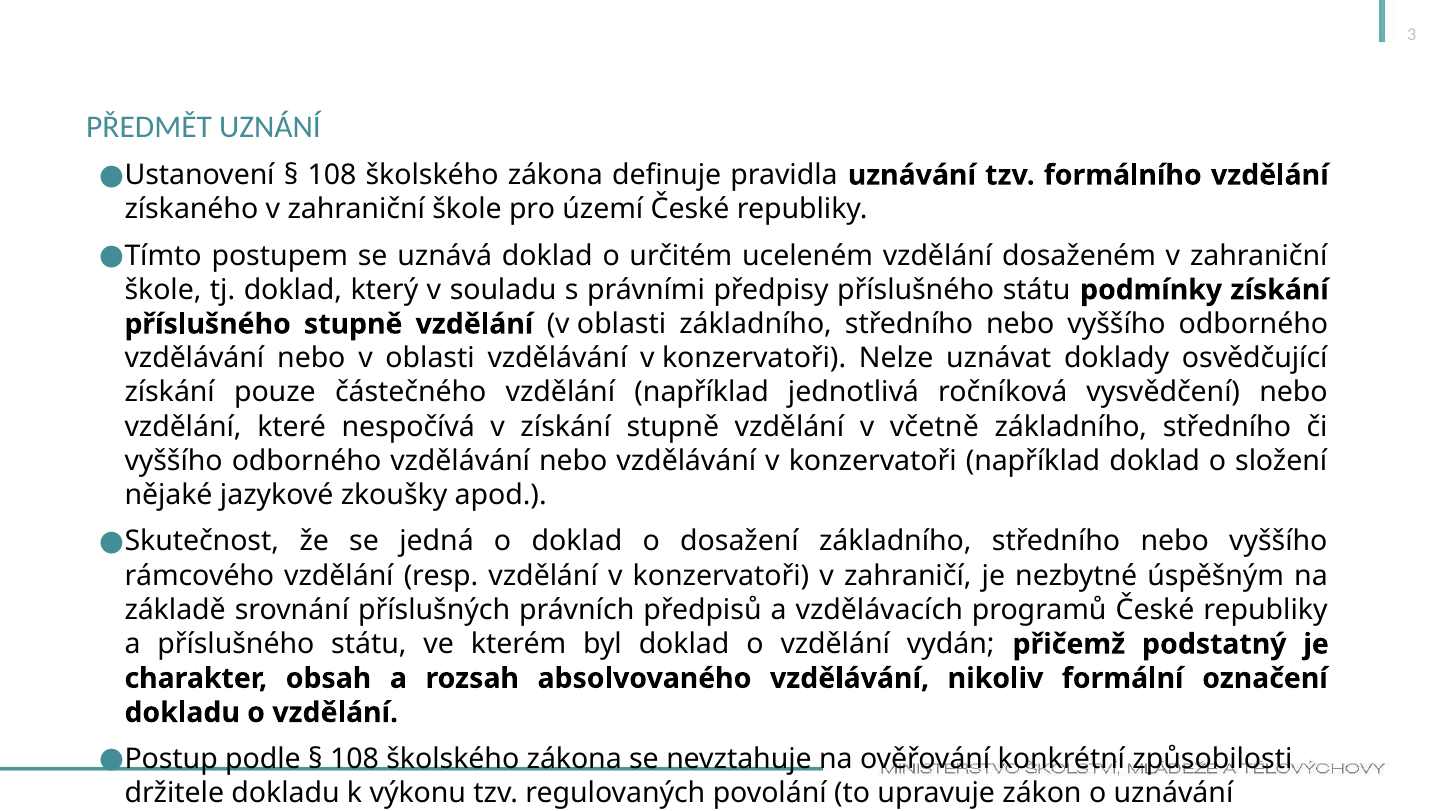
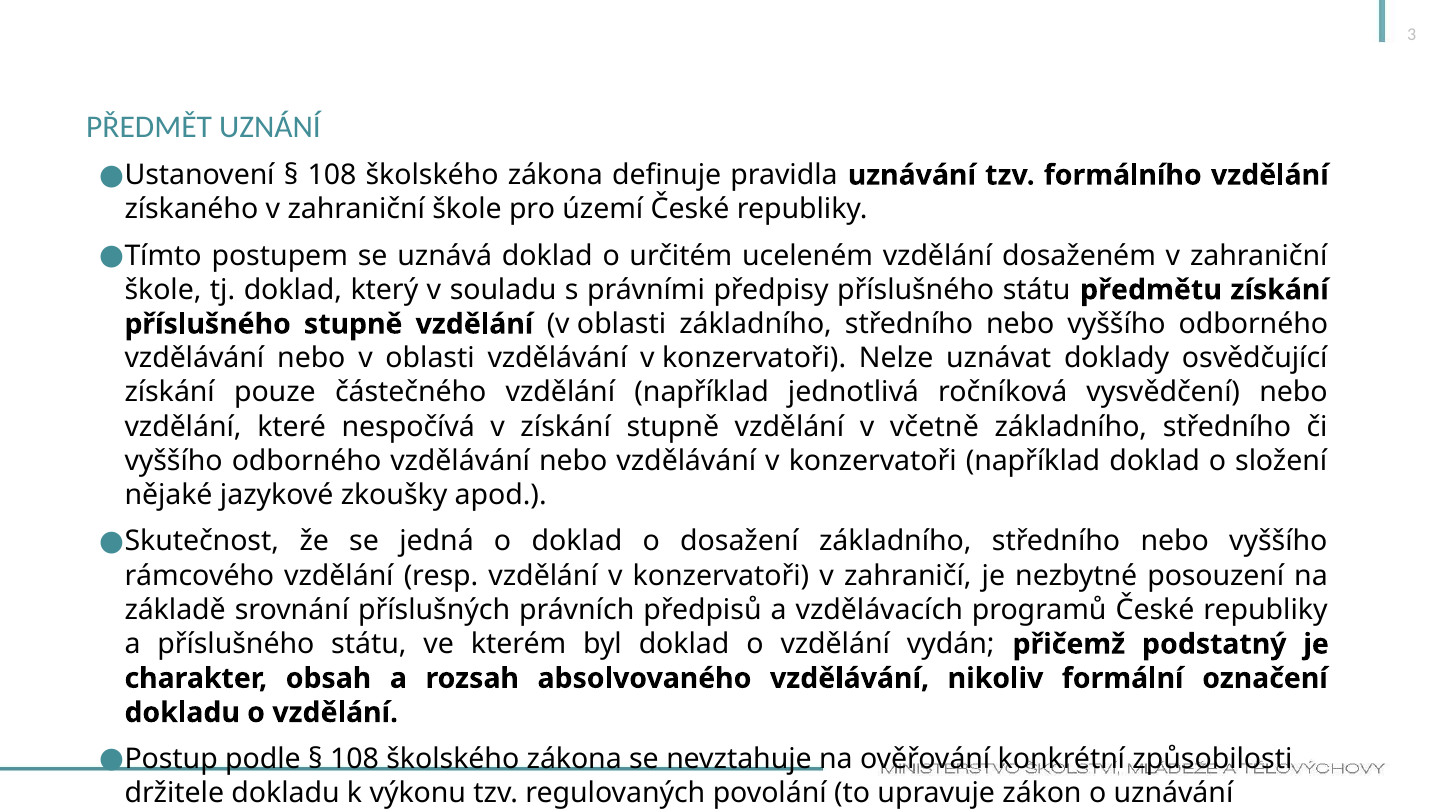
podmínky: podmínky -> předmětu
úspěšným: úspěšným -> posouzení
